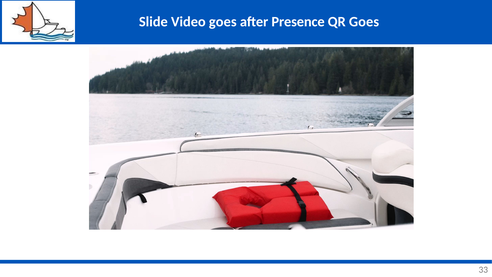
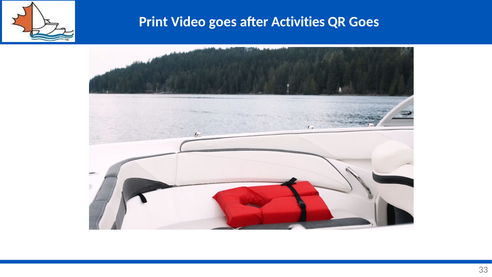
Slide: Slide -> Print
Presence: Presence -> Activities
